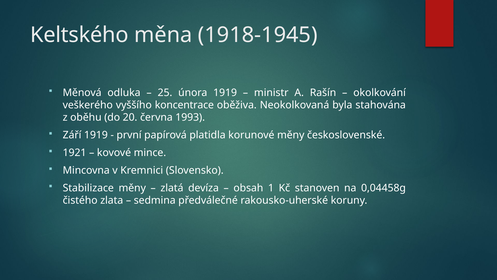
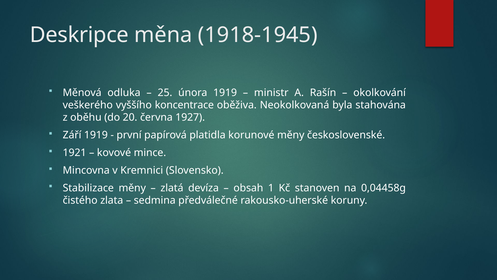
Keltského: Keltského -> Deskripce
1993: 1993 -> 1927
